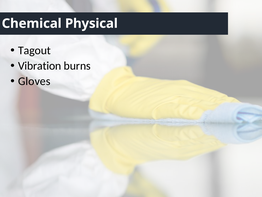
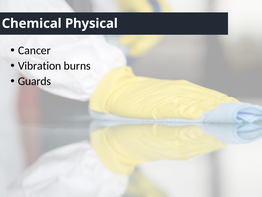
Tagout: Tagout -> Cancer
Gloves: Gloves -> Guards
